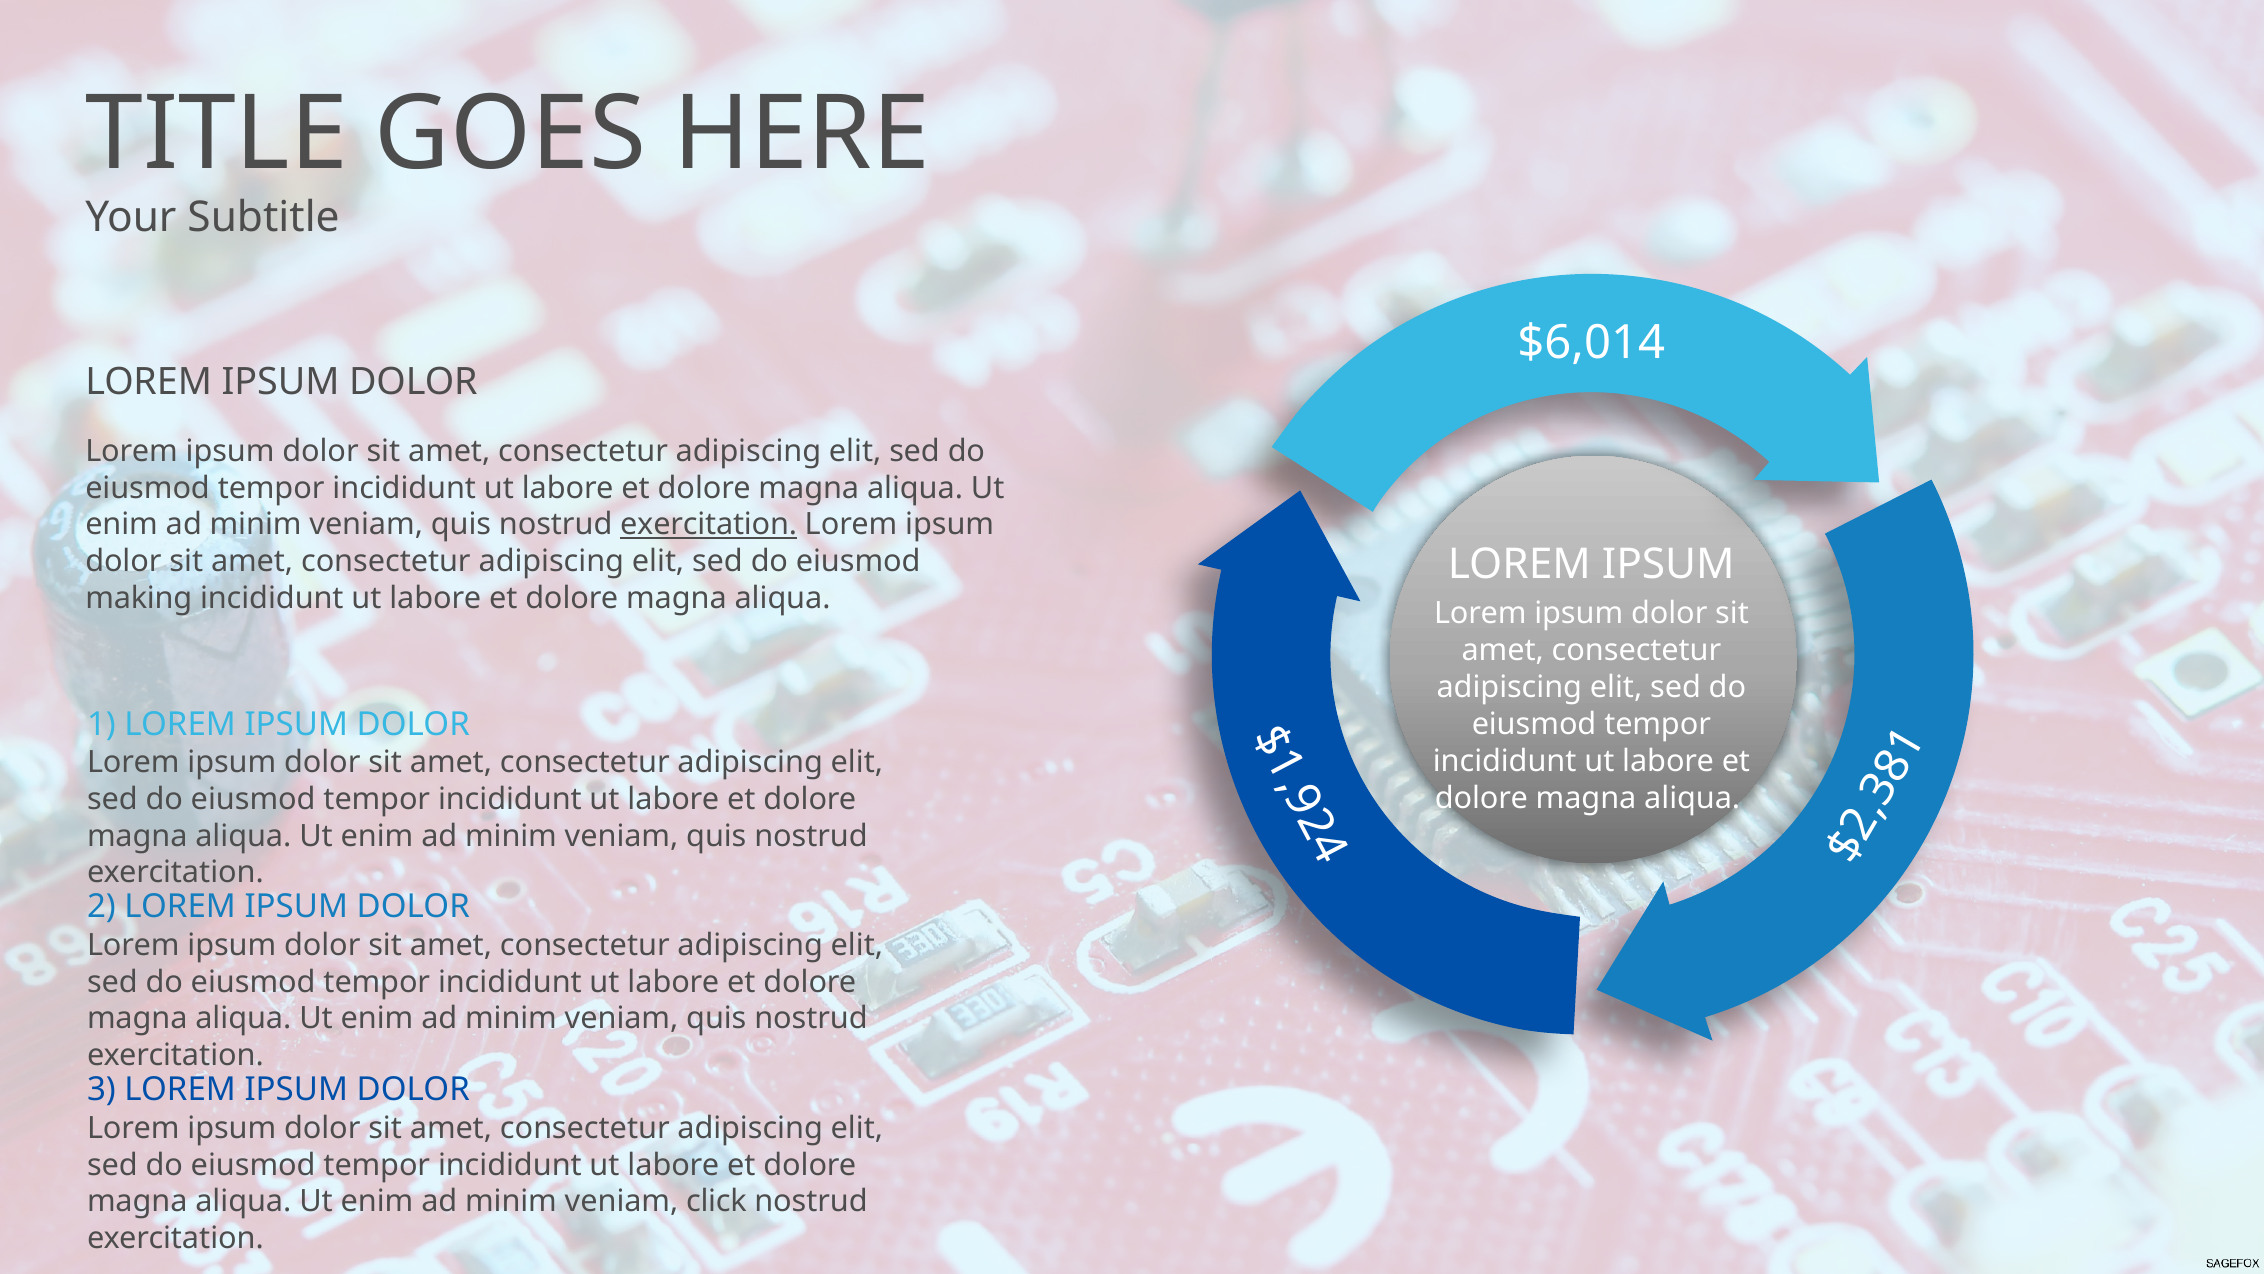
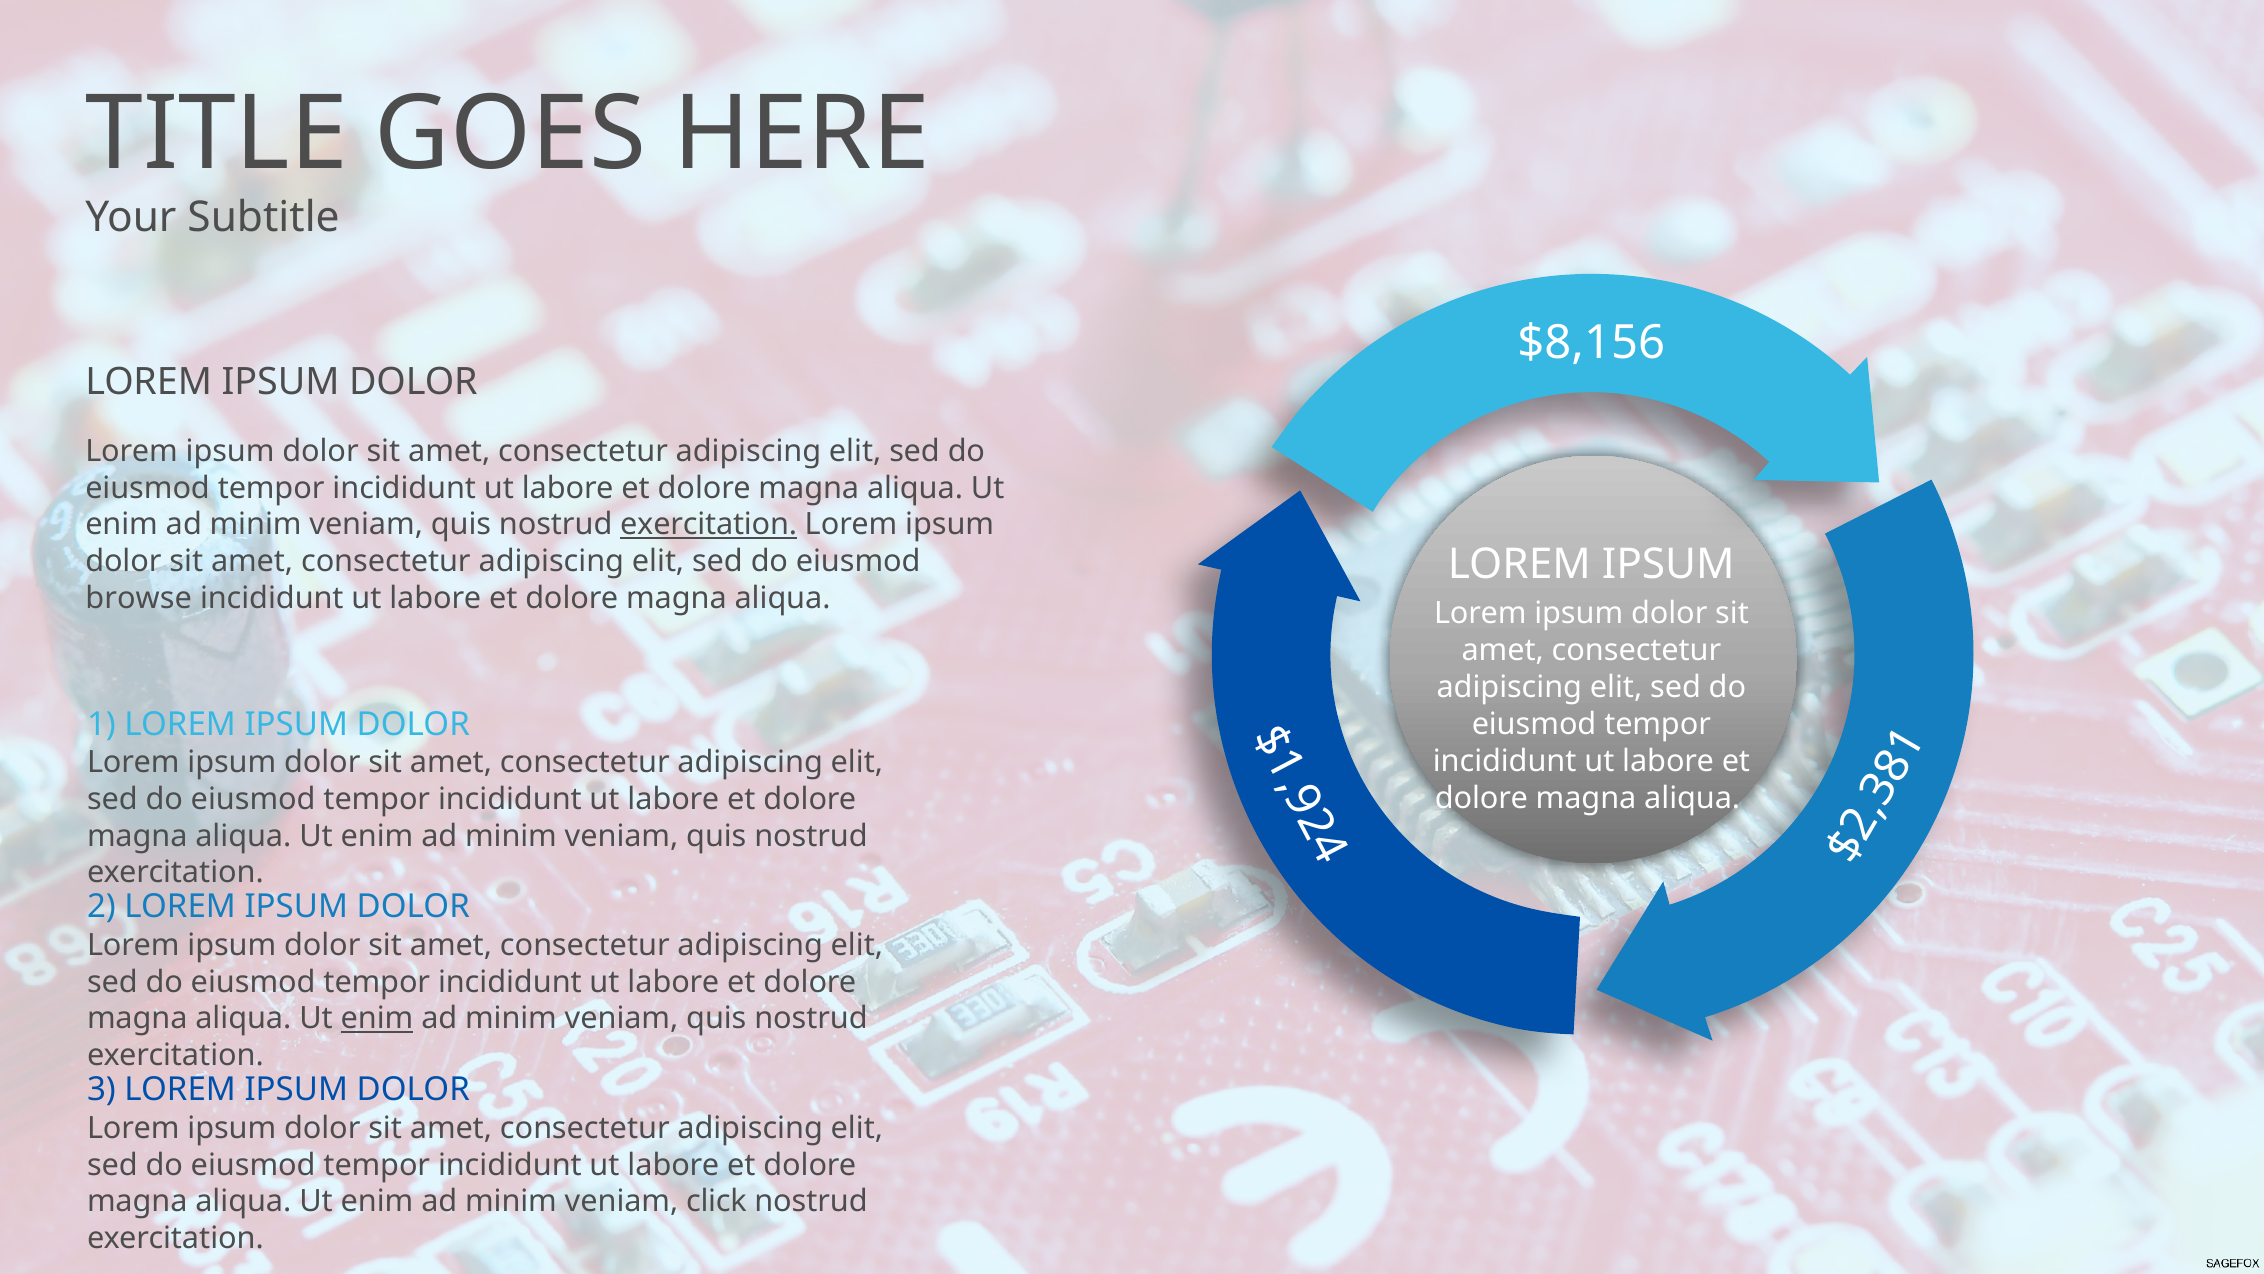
$6,014: $6,014 -> $8,156
making: making -> browse
enim at (377, 1018) underline: none -> present
